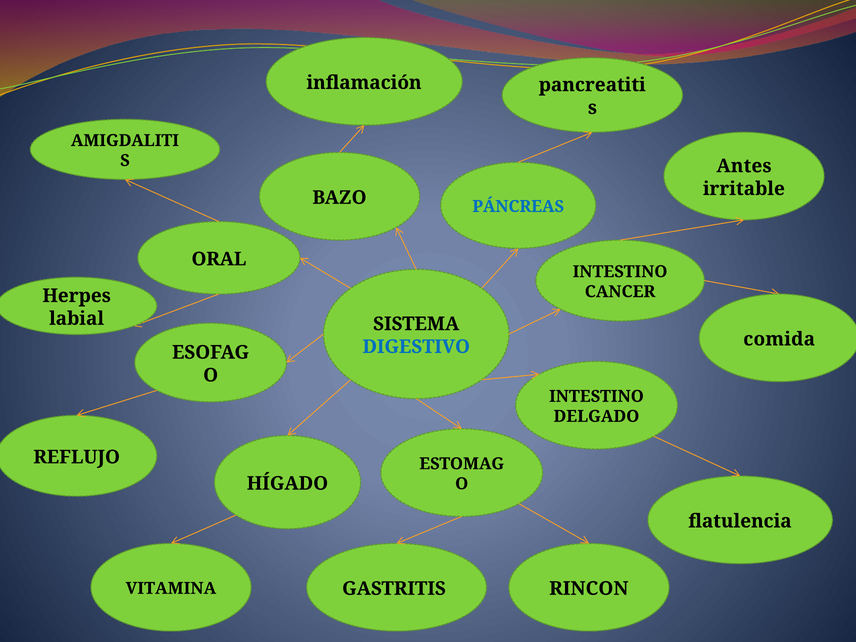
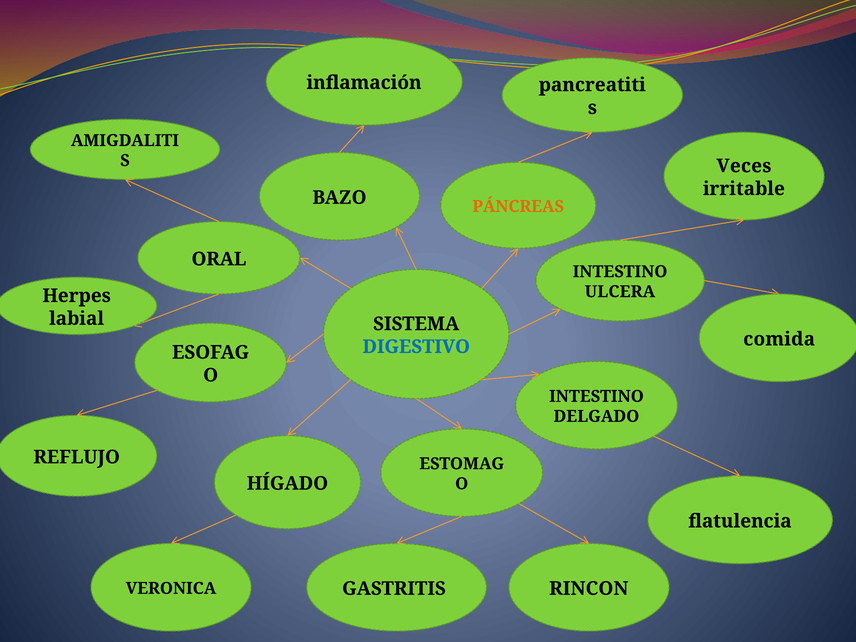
Antes: Antes -> Veces
PÁNCREAS colour: blue -> orange
CANCER: CANCER -> ULCERA
VITAMINA: VITAMINA -> VERONICA
